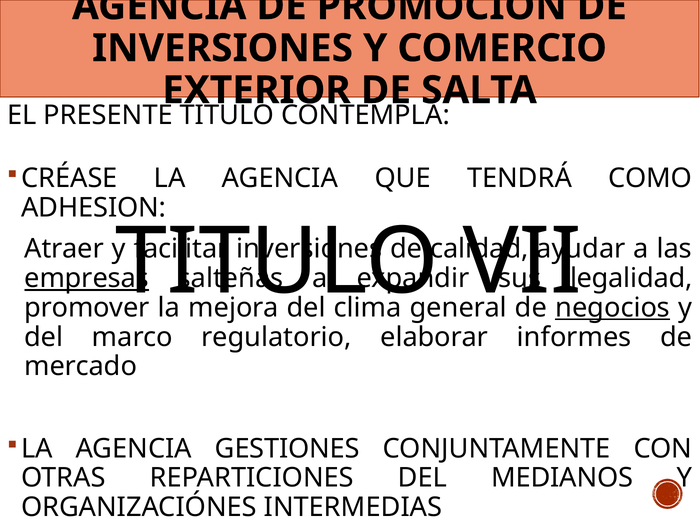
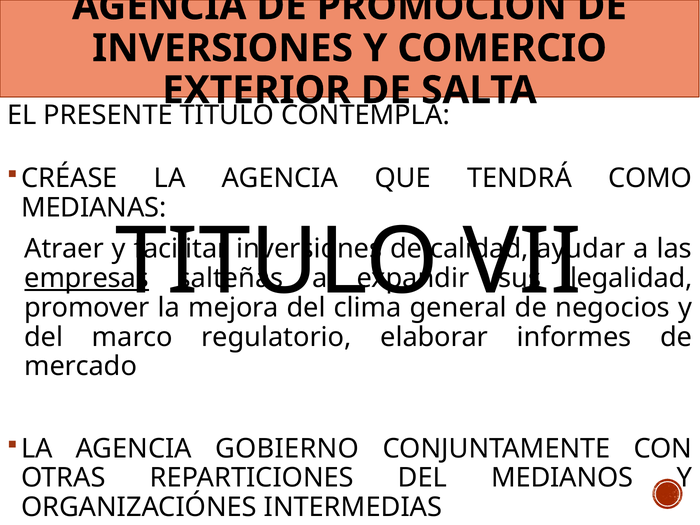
ADHESION: ADHESION -> MEDIANAS
negocios underline: present -> none
GESTIONES: GESTIONES -> GOBIERNO
